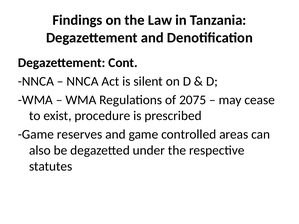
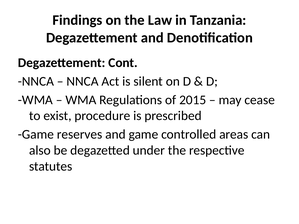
2075: 2075 -> 2015
